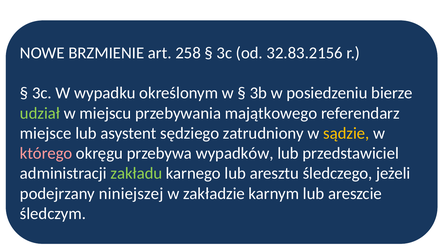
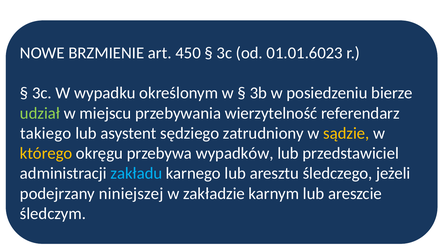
258: 258 -> 450
32.83.2156: 32.83.2156 -> 01.01.6023
majątkowego: majątkowego -> wierzytelność
miejsce: miejsce -> takiego
którego colour: pink -> yellow
zakładu colour: light green -> light blue
